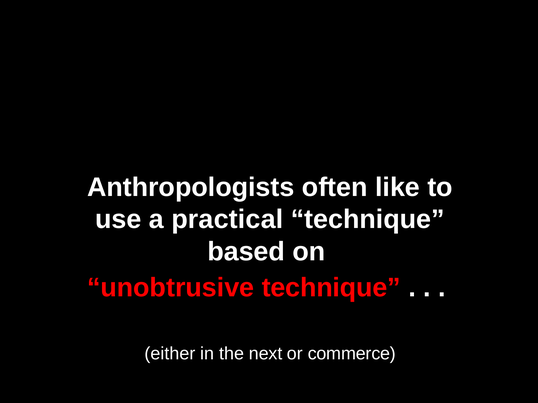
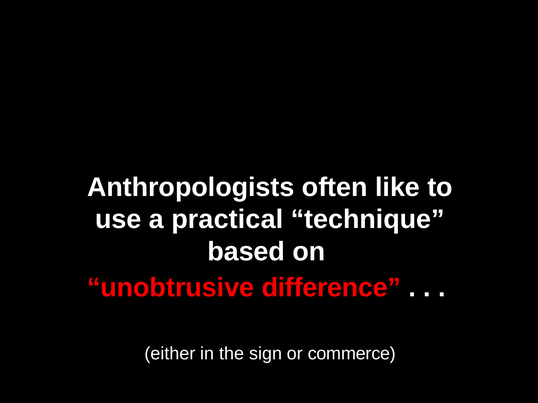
unobtrusive technique: technique -> difference
next: next -> sign
